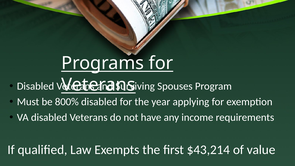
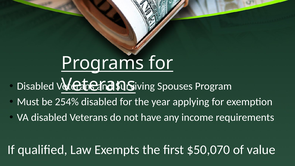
800%: 800% -> 254%
$43,214: $43,214 -> $50,070
